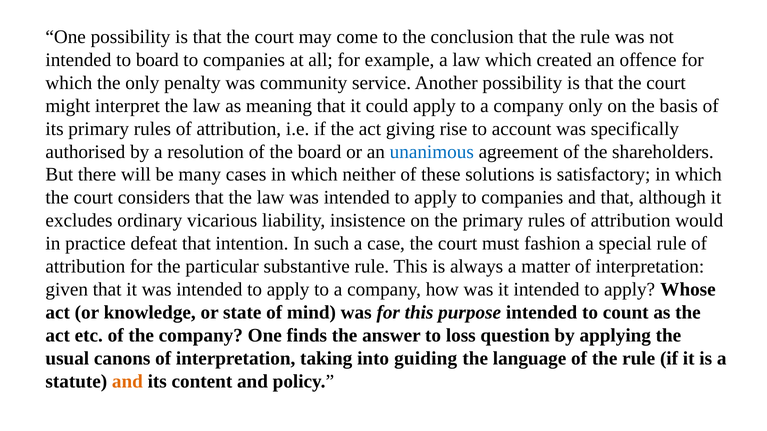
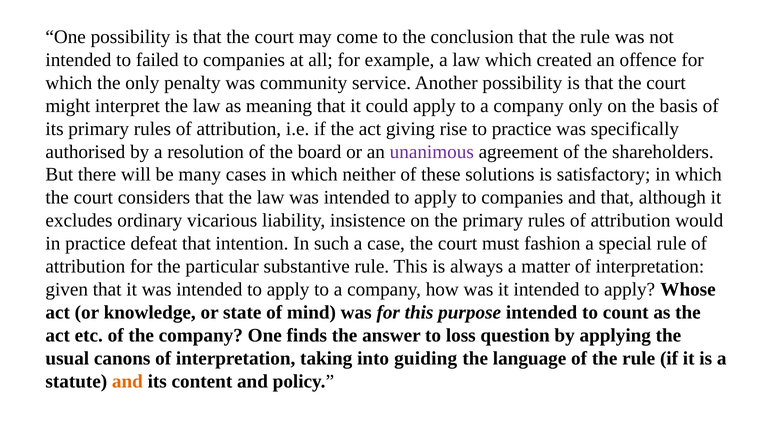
to board: board -> failed
to account: account -> practice
unanimous colour: blue -> purple
